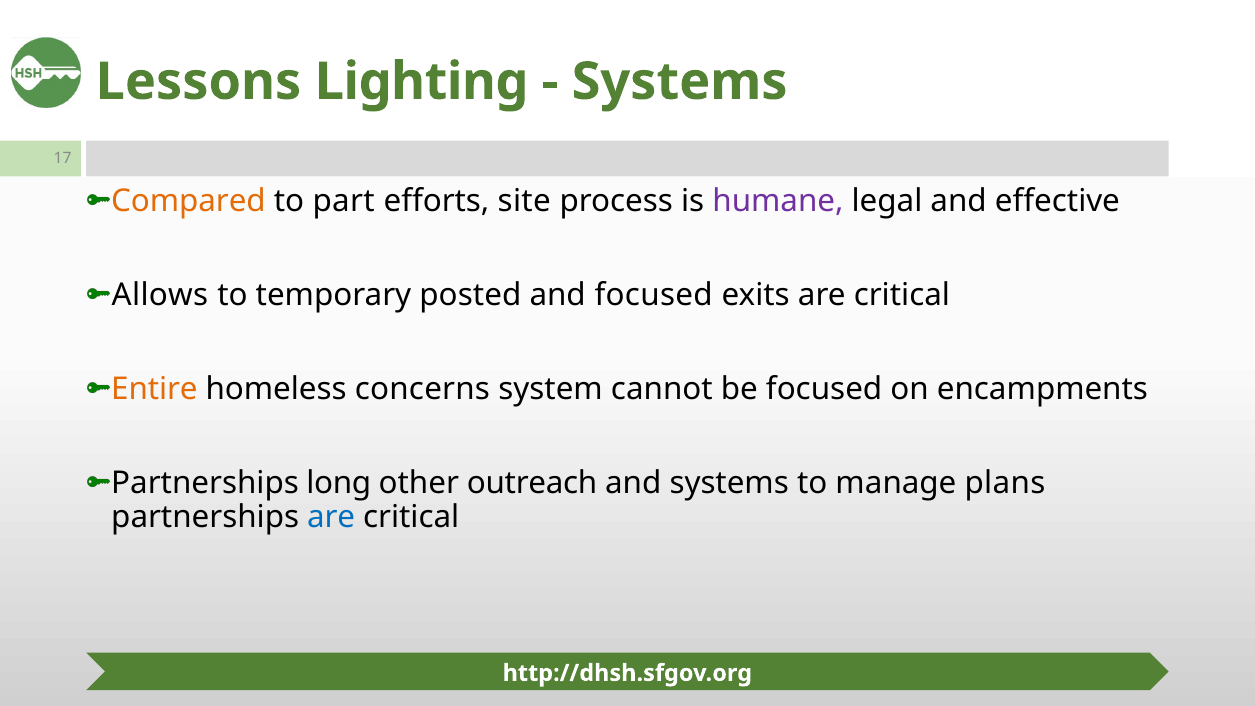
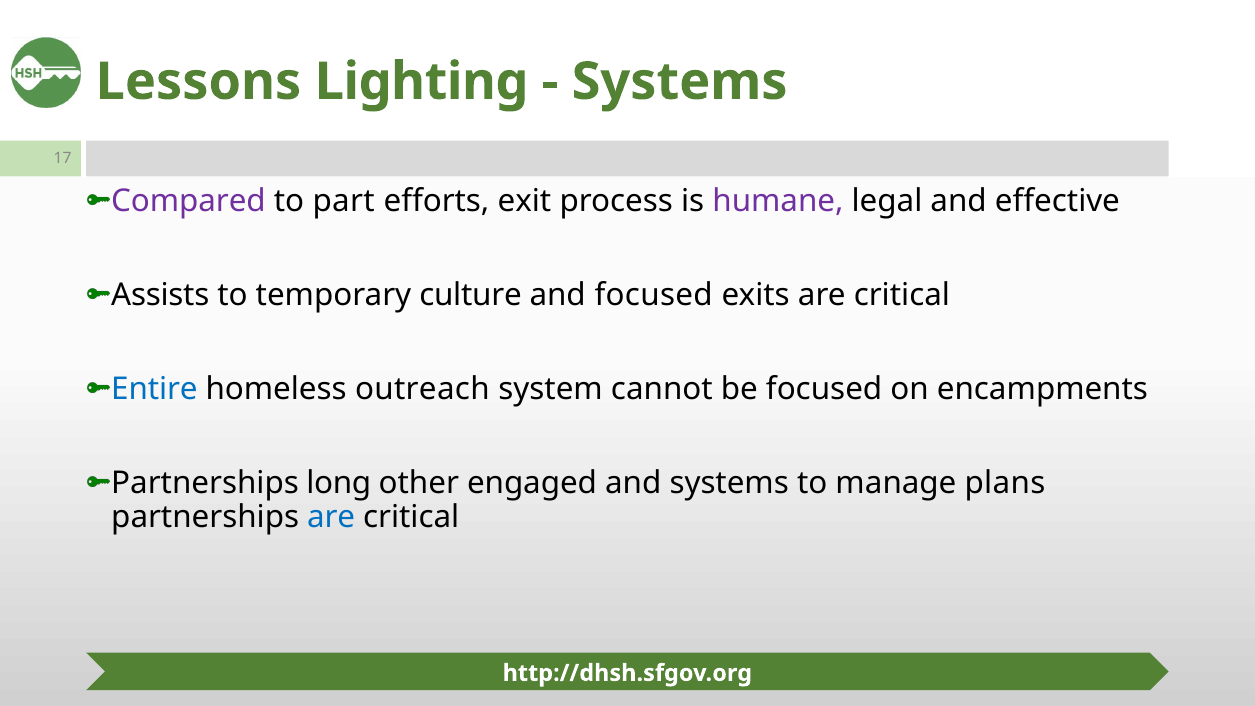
Compared colour: orange -> purple
site: site -> exit
Allows: Allows -> Assists
posted: posted -> culture
Entire colour: orange -> blue
concerns: concerns -> outreach
outreach: outreach -> engaged
